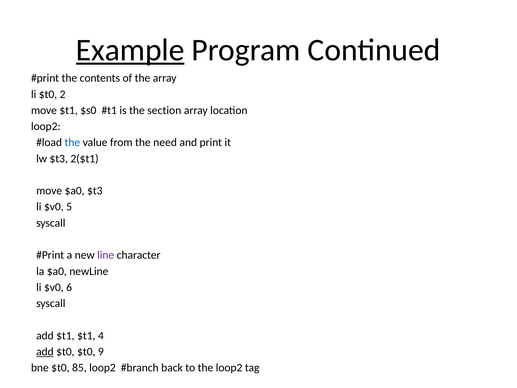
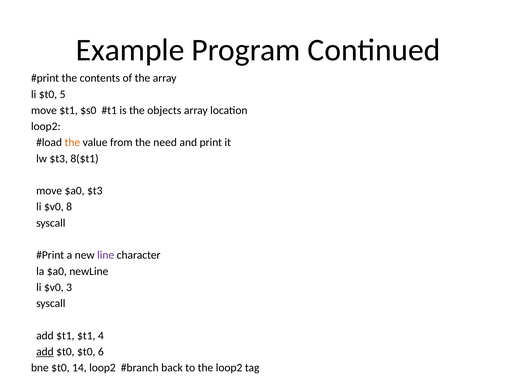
Example underline: present -> none
2: 2 -> 5
section: section -> objects
the at (72, 142) colour: blue -> orange
2($t1: 2($t1 -> 8($t1
5: 5 -> 8
6: 6 -> 3
9: 9 -> 6
85: 85 -> 14
